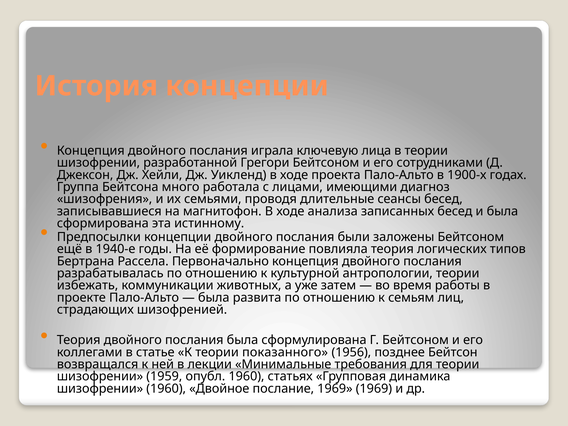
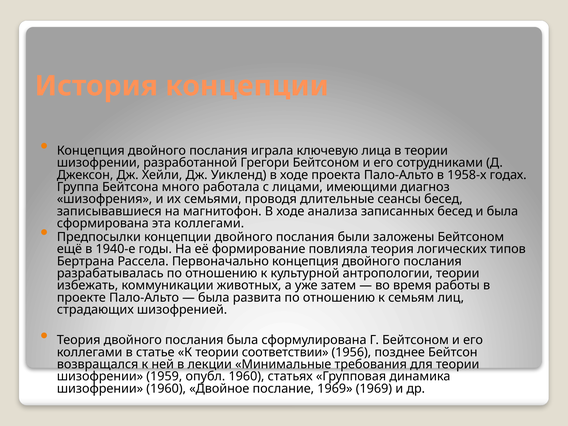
1900-х: 1900-х -> 1958-х
эта истинному: истинному -> коллегами
показанного: показанного -> соответствии
